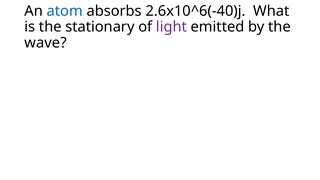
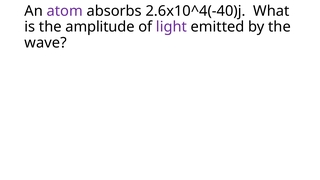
atom colour: blue -> purple
2.6x10^6(-40)j: 2.6x10^6(-40)j -> 2.6x10^4(-40)j
stationary: stationary -> amplitude
